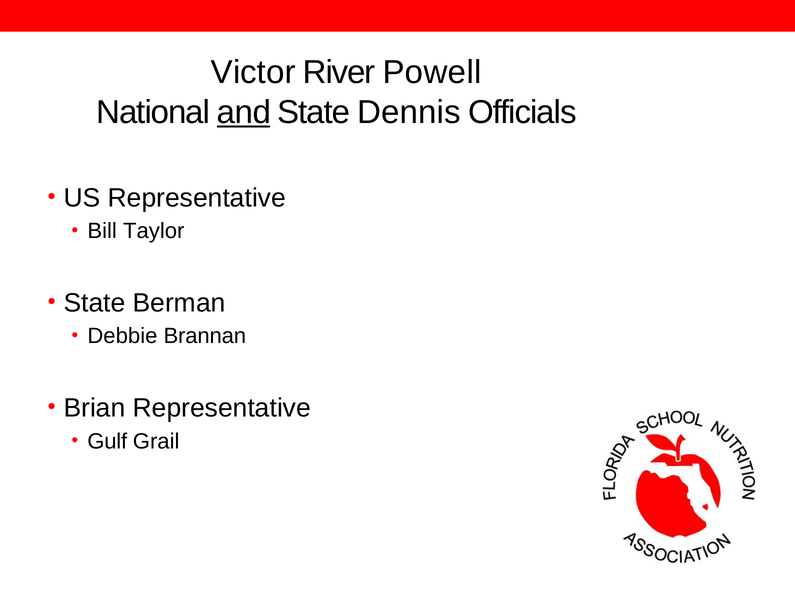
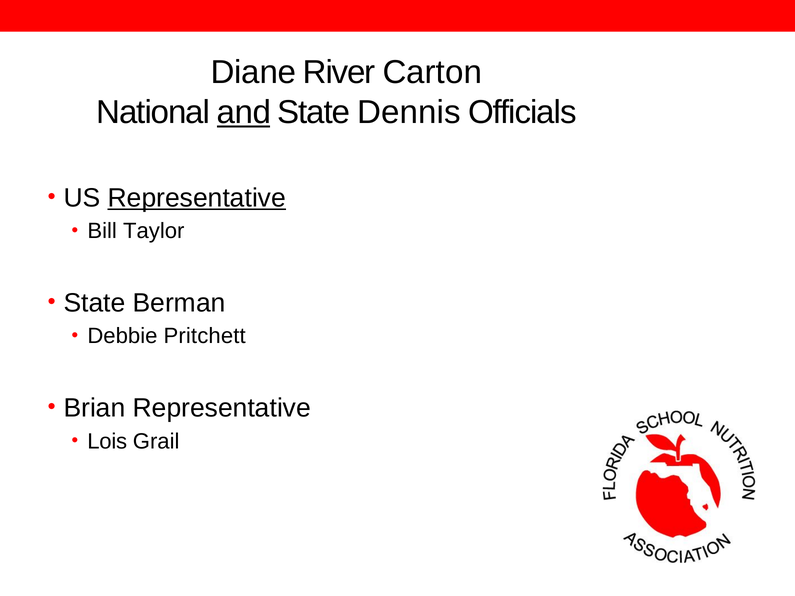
Victor: Victor -> Diane
Powell: Powell -> Carton
Representative at (197, 198) underline: none -> present
Brannan: Brannan -> Pritchett
Gulf: Gulf -> Lois
